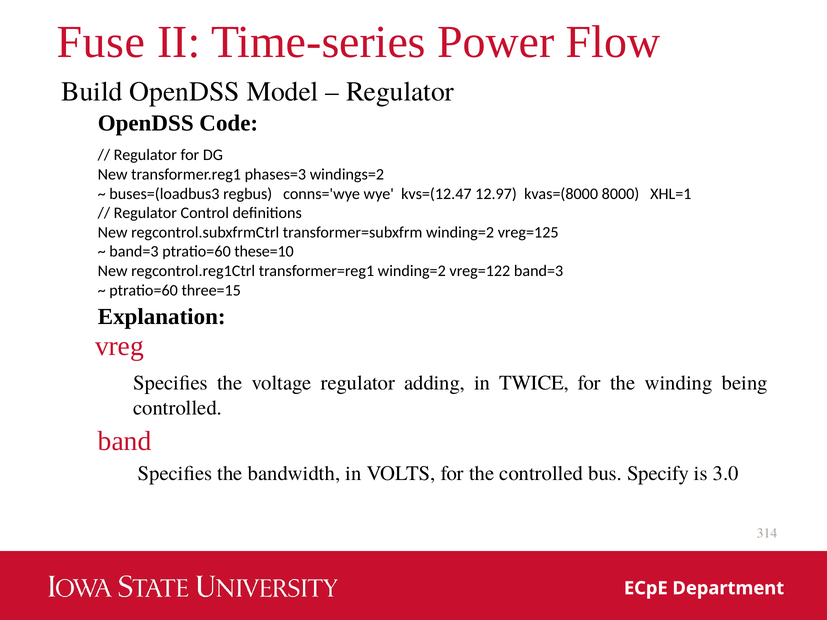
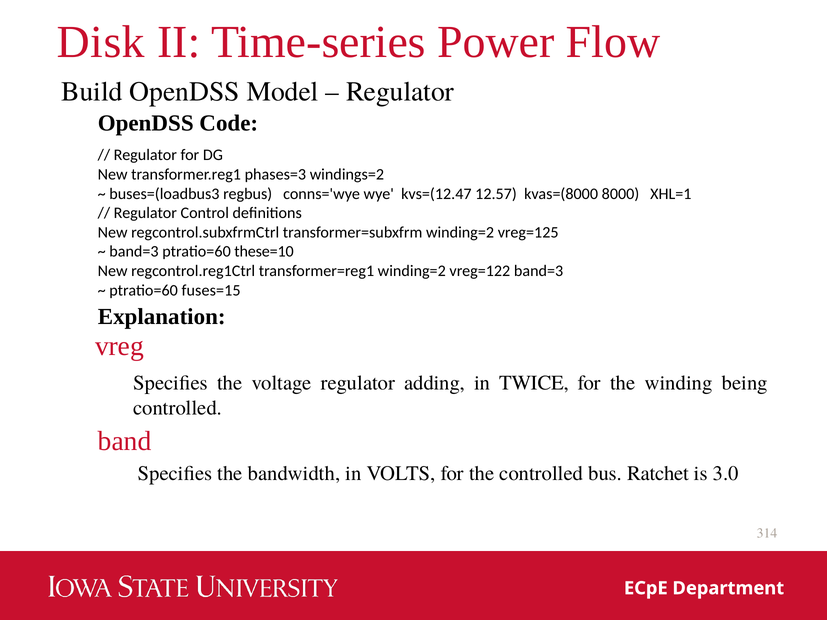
Fuse: Fuse -> Disk
12.97: 12.97 -> 12.57
three=15: three=15 -> fuses=15
Specify: Specify -> Ratchet
